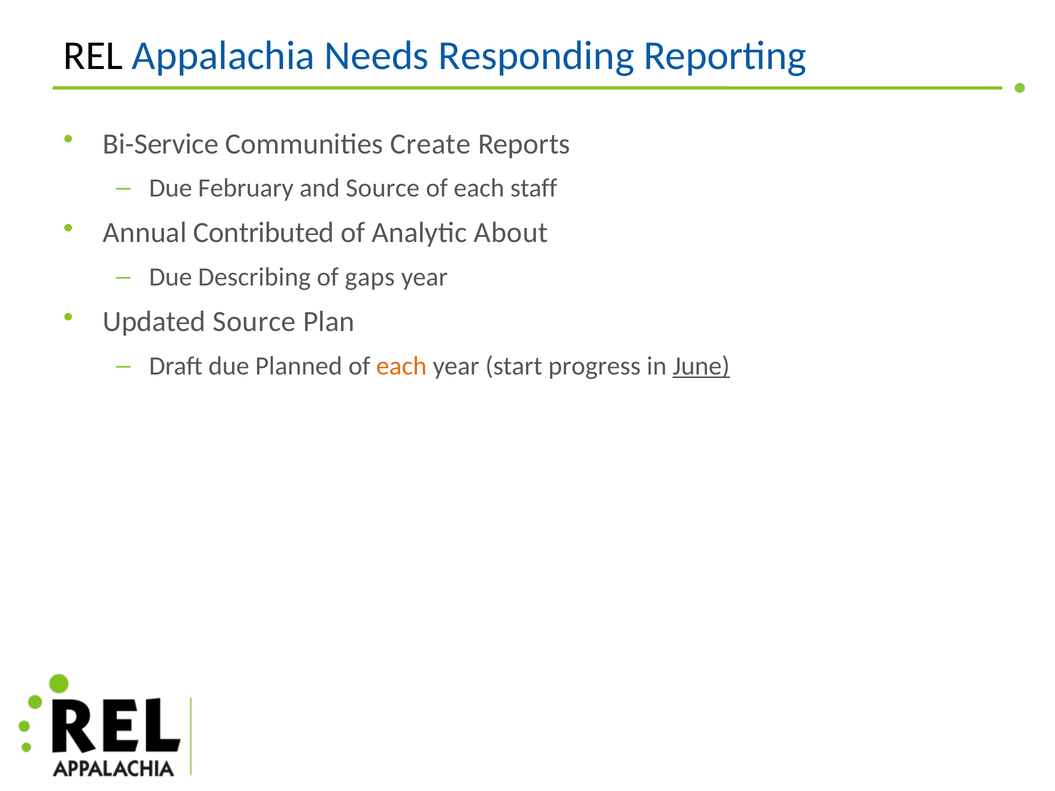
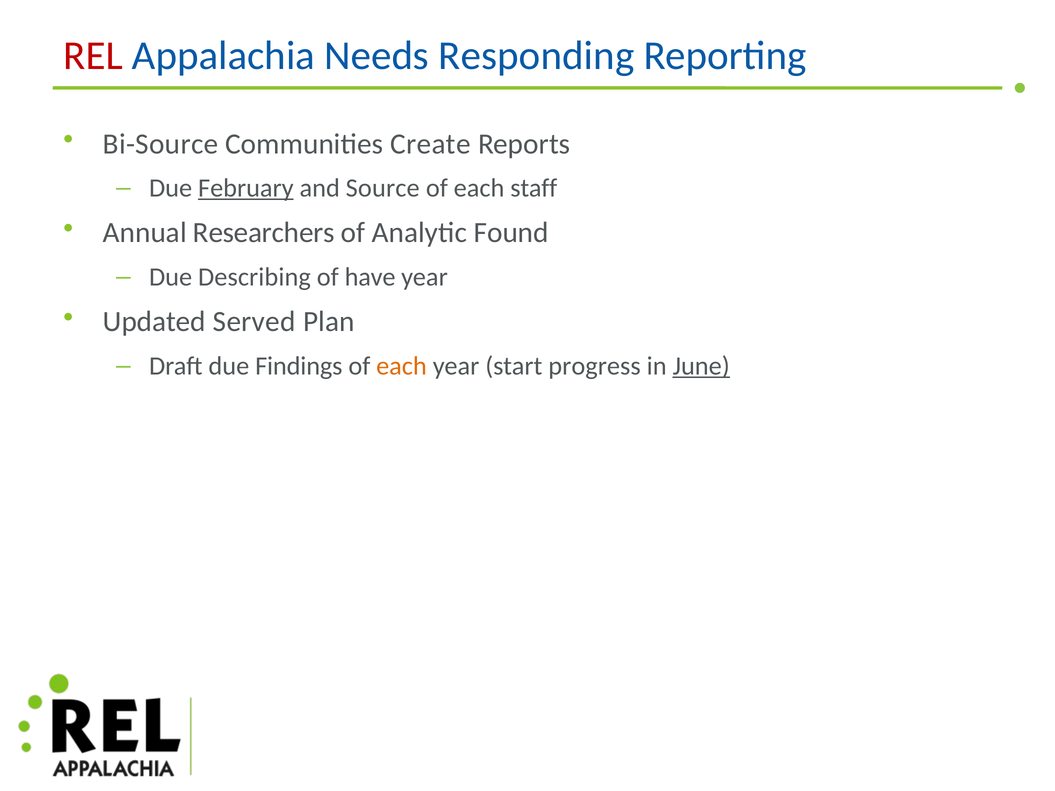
REL colour: black -> red
Bi-Service: Bi-Service -> Bi-Source
February underline: none -> present
Contributed: Contributed -> Researchers
About: About -> Found
gaps: gaps -> have
Updated Source: Source -> Served
Planned: Planned -> Findings
